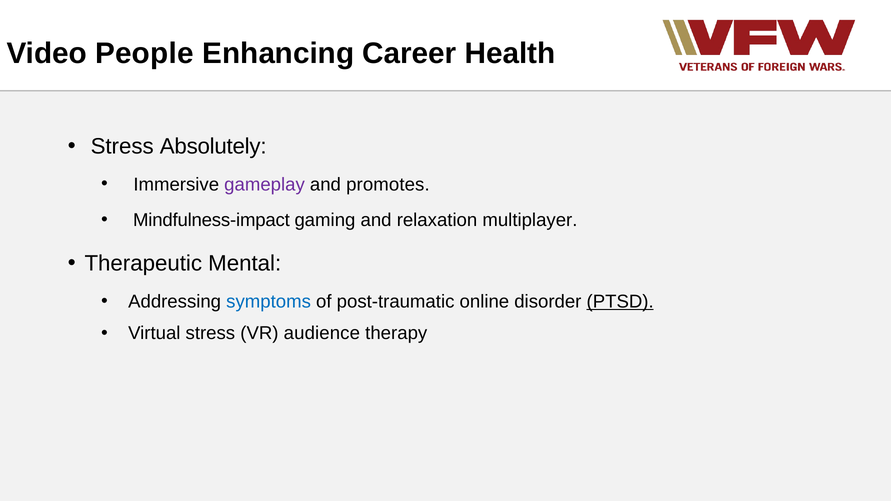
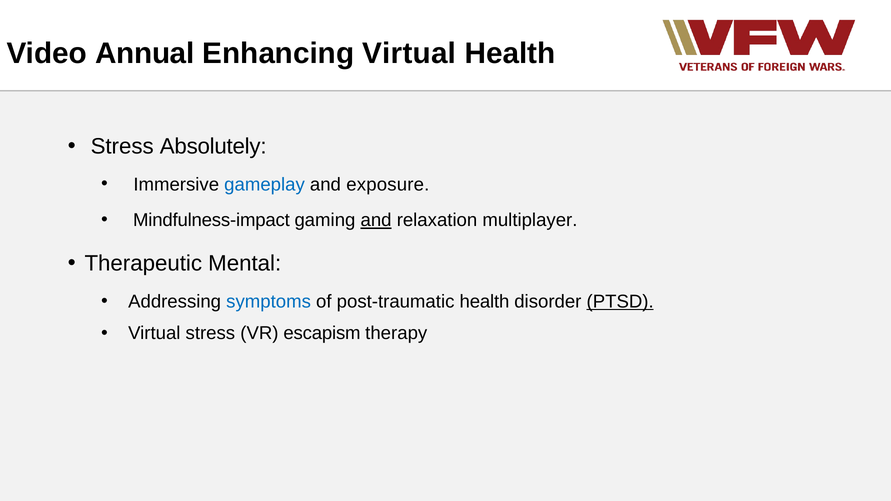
People: People -> Annual
Enhancing Career: Career -> Virtual
gameplay colour: purple -> blue
promotes: promotes -> exposure
and at (376, 220) underline: none -> present
post-traumatic online: online -> health
audience: audience -> escapism
